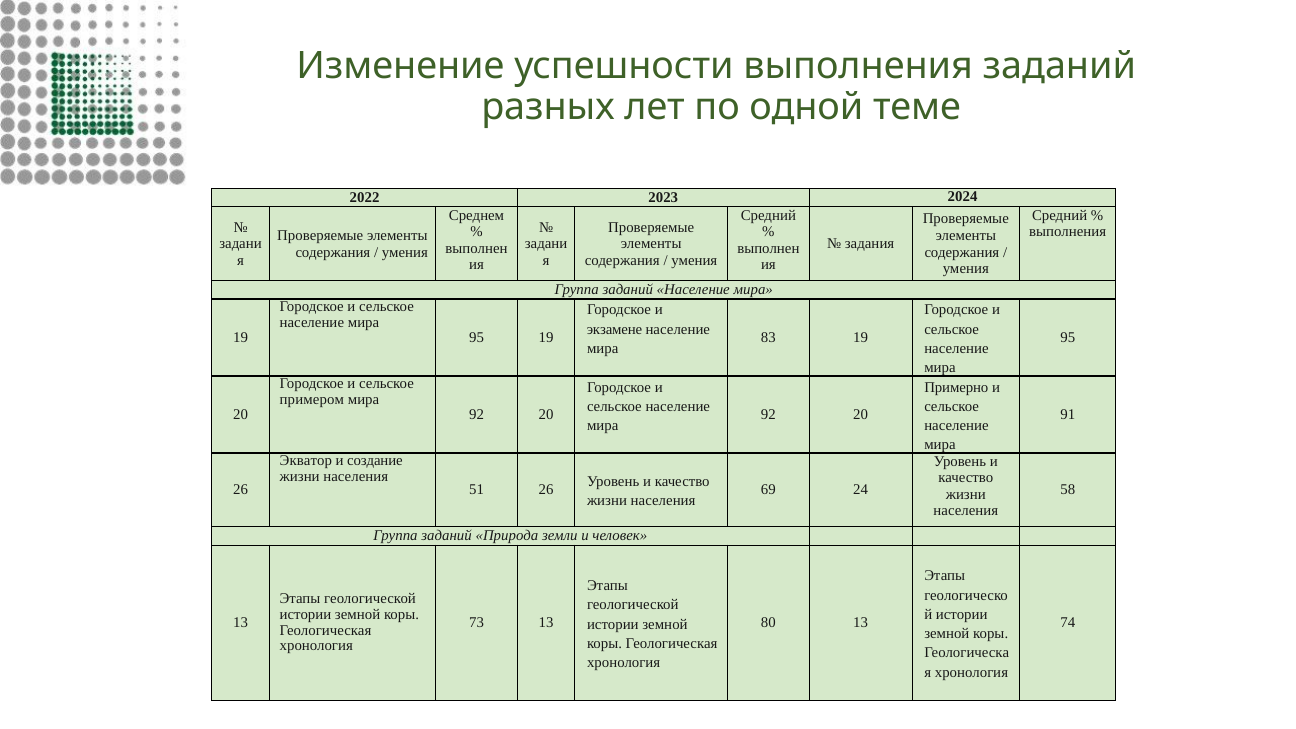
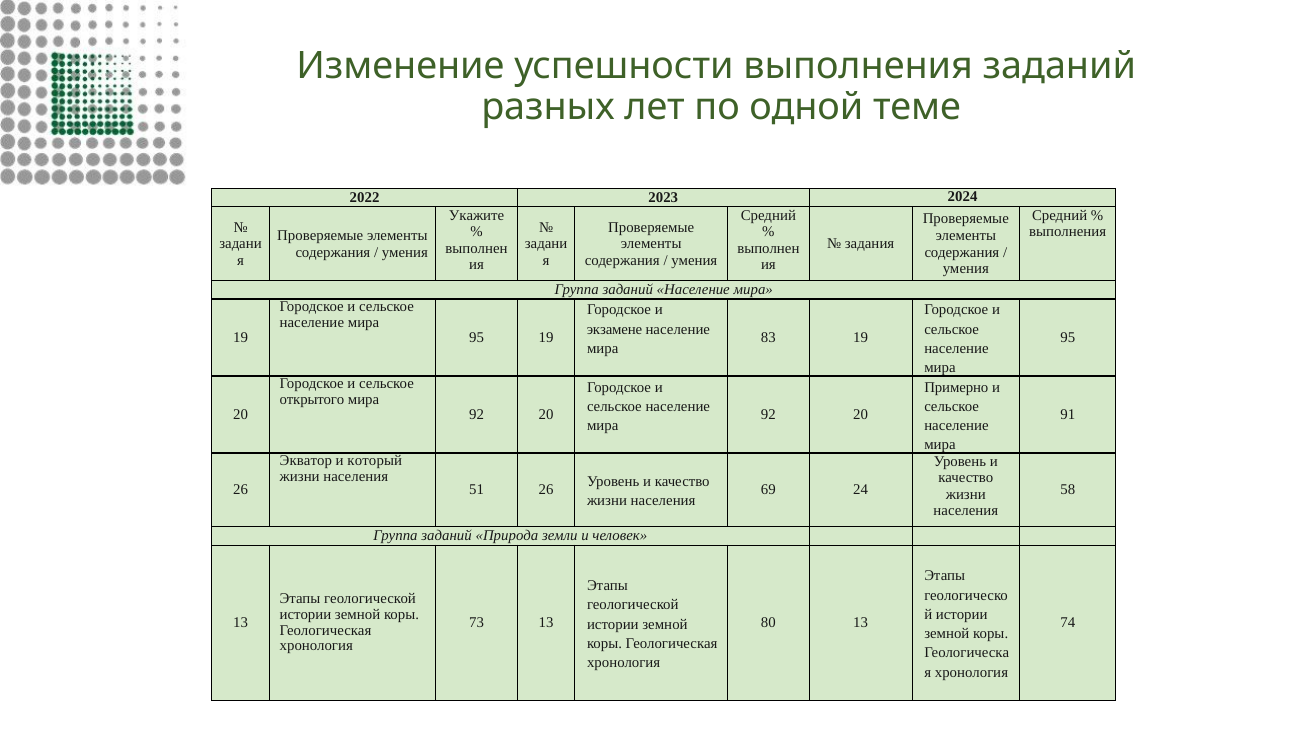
Среднем: Среднем -> Укажите
примером: примером -> открытого
создание: создание -> который
